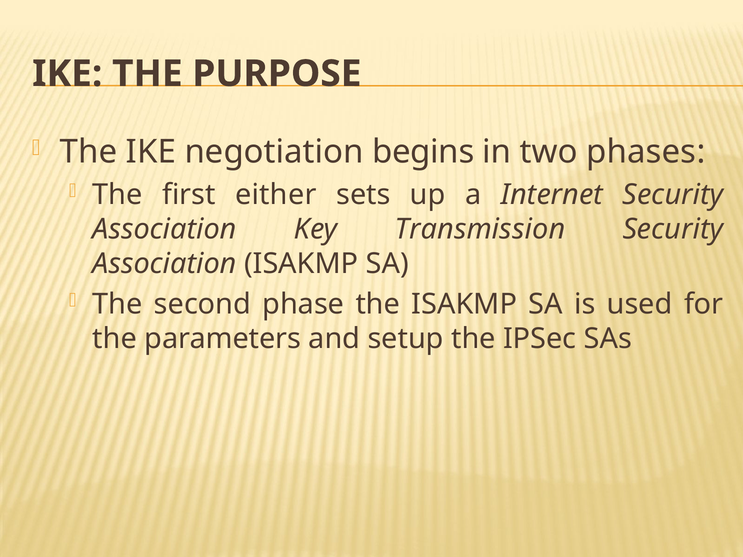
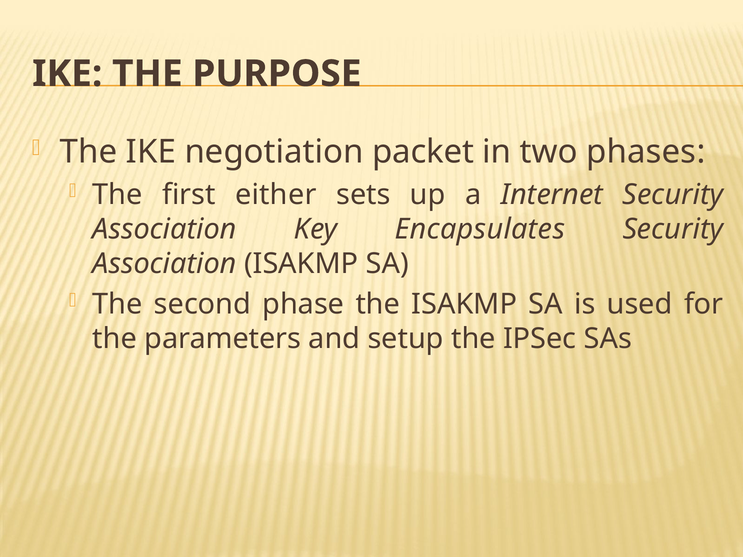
begins: begins -> packet
Transmission: Transmission -> Encapsulates
